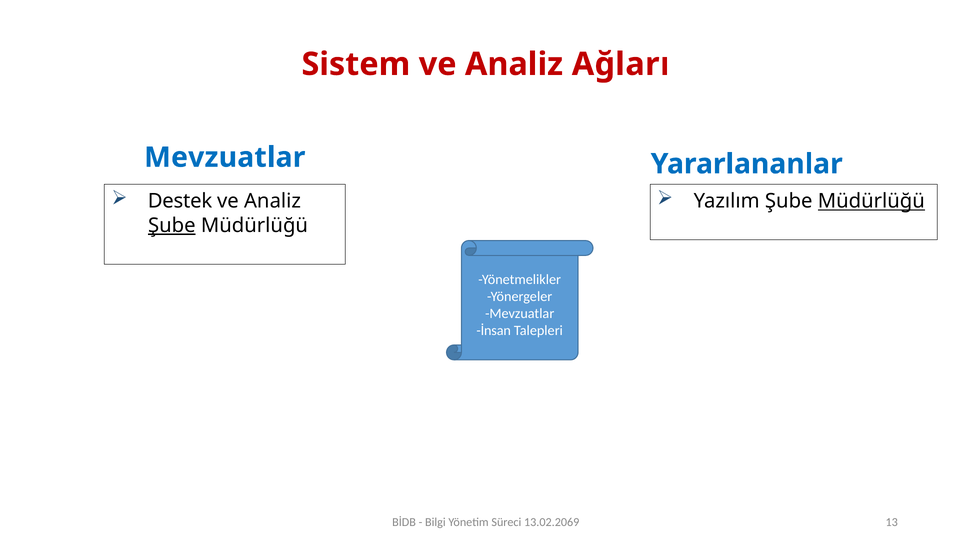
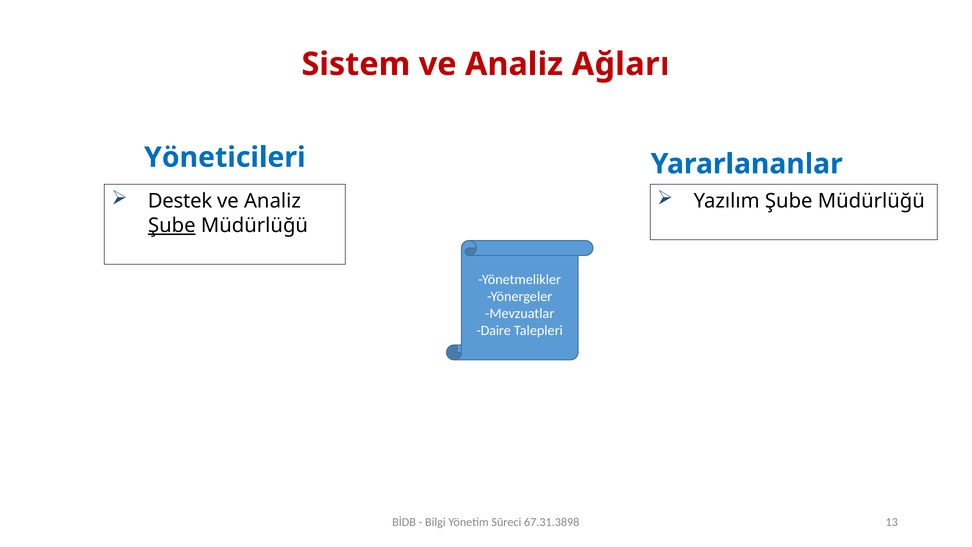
Mevzuatlar at (225, 157): Mevzuatlar -> Yöneticileri
Müdürlüğü at (871, 201) underline: present -> none
İnsan: İnsan -> Daire
13.02.2069: 13.02.2069 -> 67.31.3898
